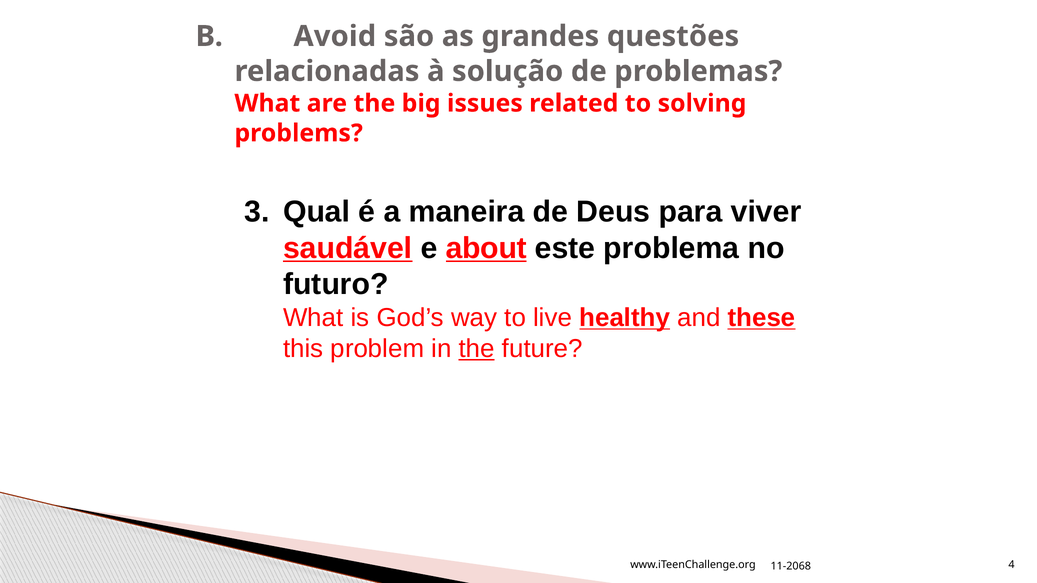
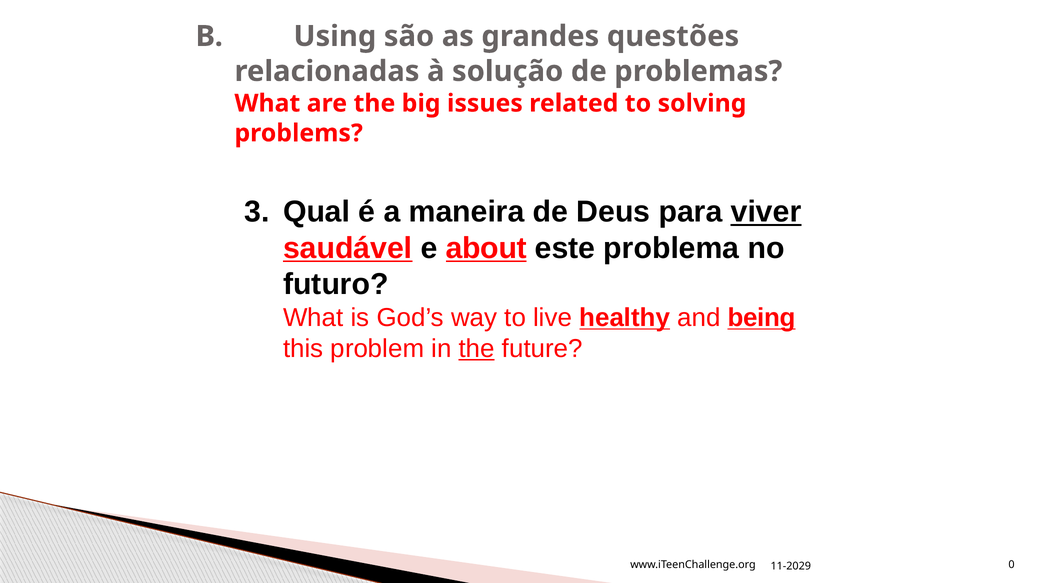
Avoid: Avoid -> Using
viver underline: none -> present
these: these -> being
4: 4 -> 0
11-2068: 11-2068 -> 11-2029
